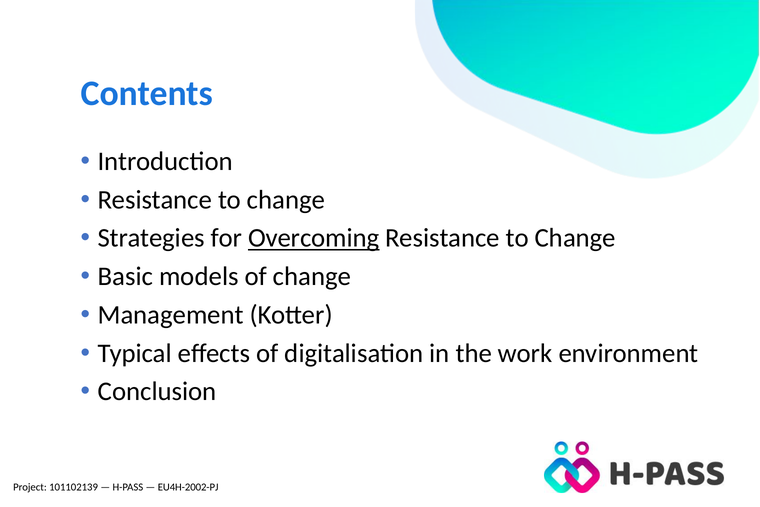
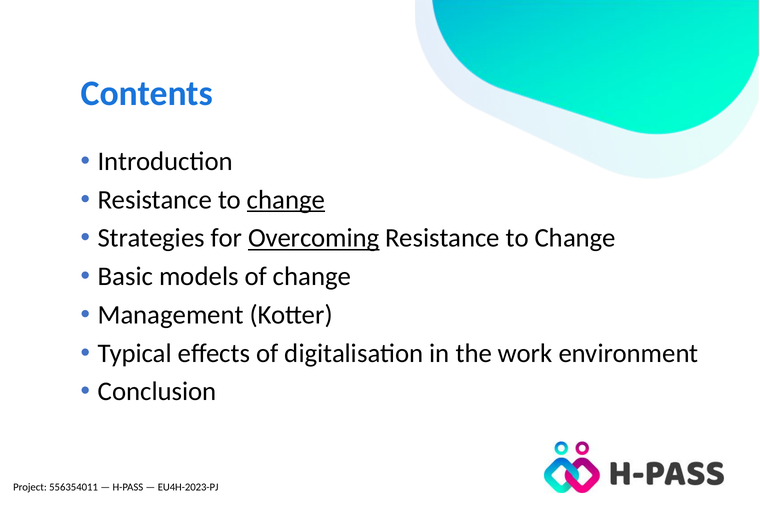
change at (286, 200) underline: none -> present
101102139: 101102139 -> 556354011
EU4H-2002-PJ: EU4H-2002-PJ -> EU4H-2023-PJ
